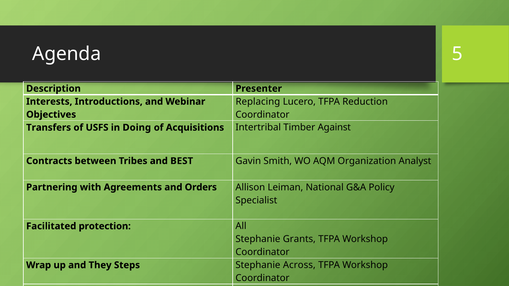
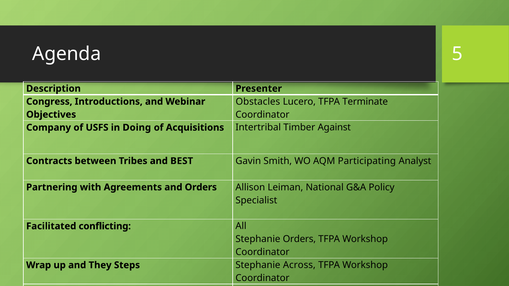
Replacing: Replacing -> Obstacles
Reduction: Reduction -> Terminate
Interests: Interests -> Congress
Transfers: Transfers -> Company
Organization: Organization -> Participating
protection: protection -> conflicting
Stephanie Grants: Grants -> Orders
